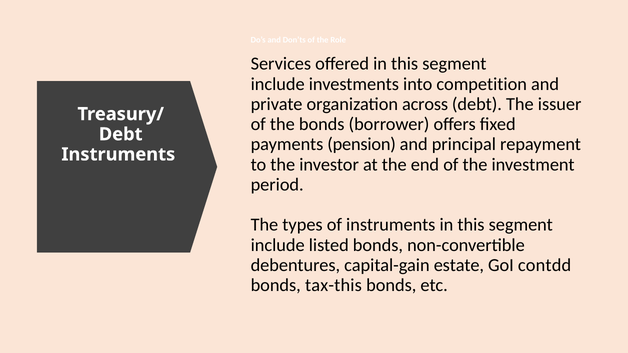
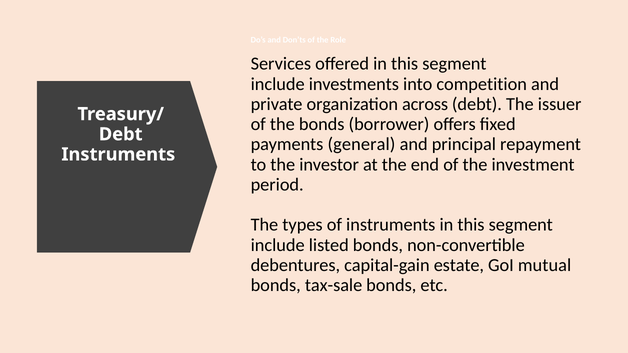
pension: pension -> general
contdd: contdd -> mutual
tax-this: tax-this -> tax-sale
